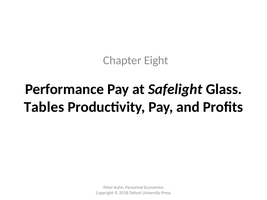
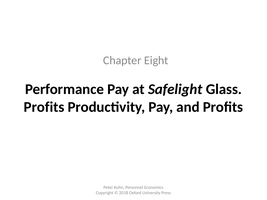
Tables at (44, 107): Tables -> Profits
